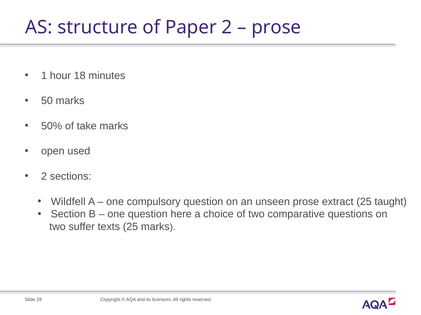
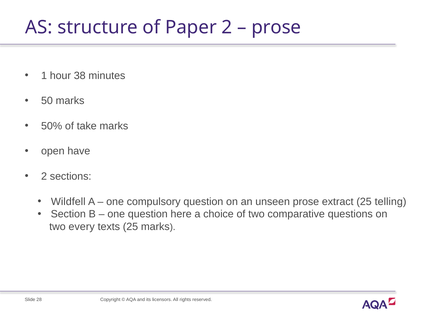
18: 18 -> 38
used: used -> have
taught: taught -> telling
suffer: suffer -> every
